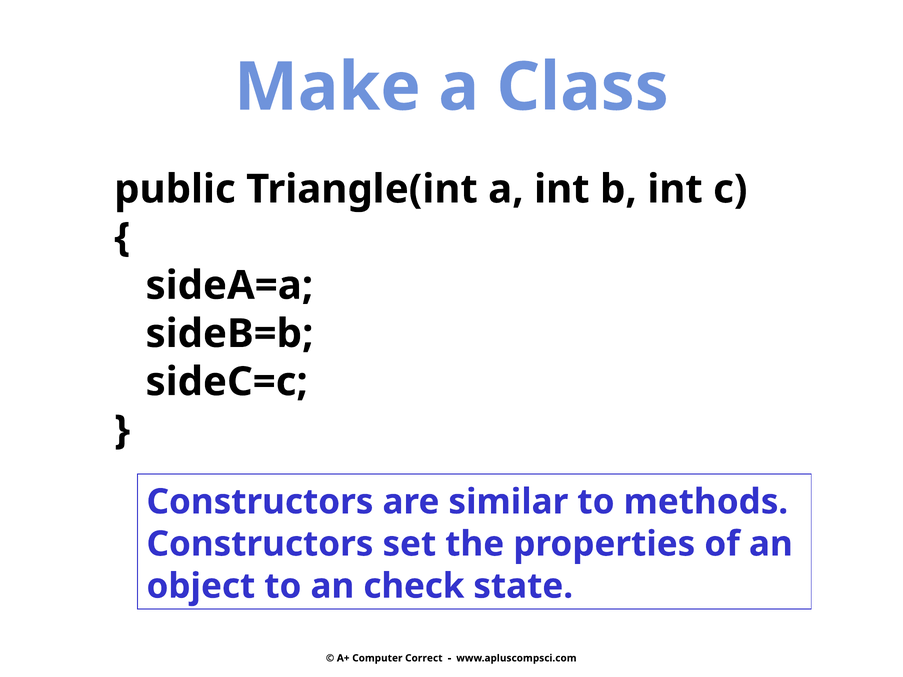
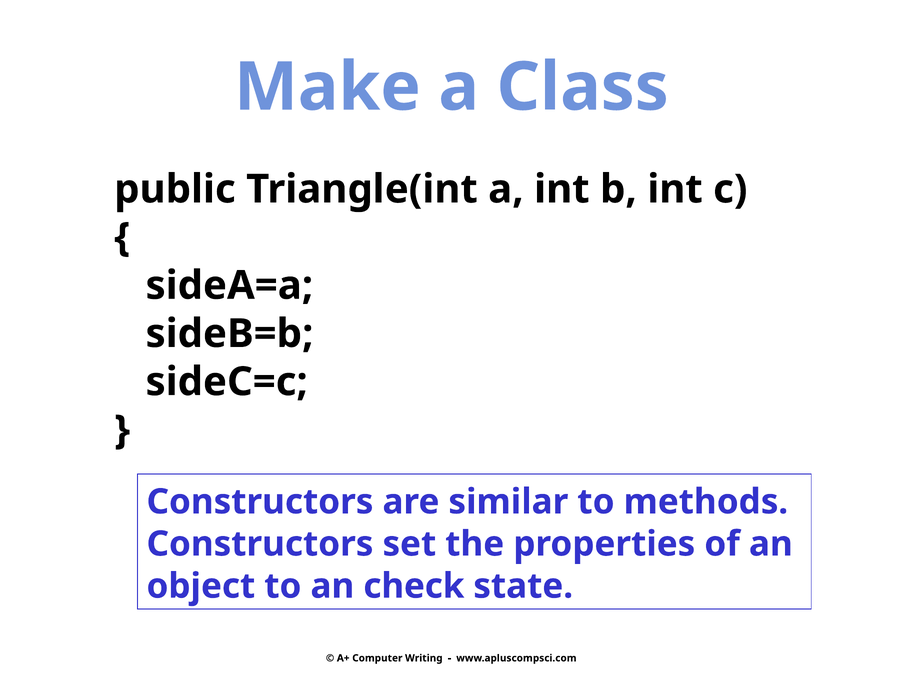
Correct: Correct -> Writing
